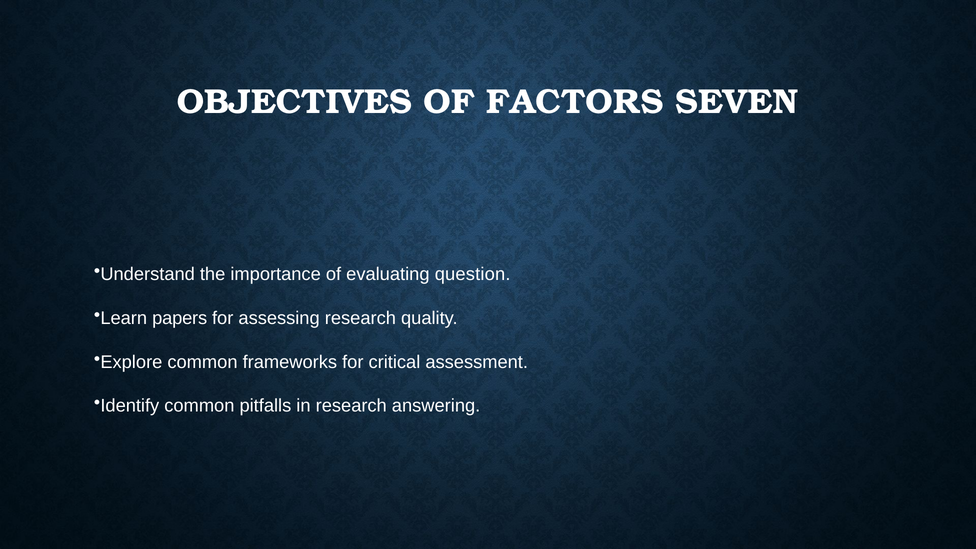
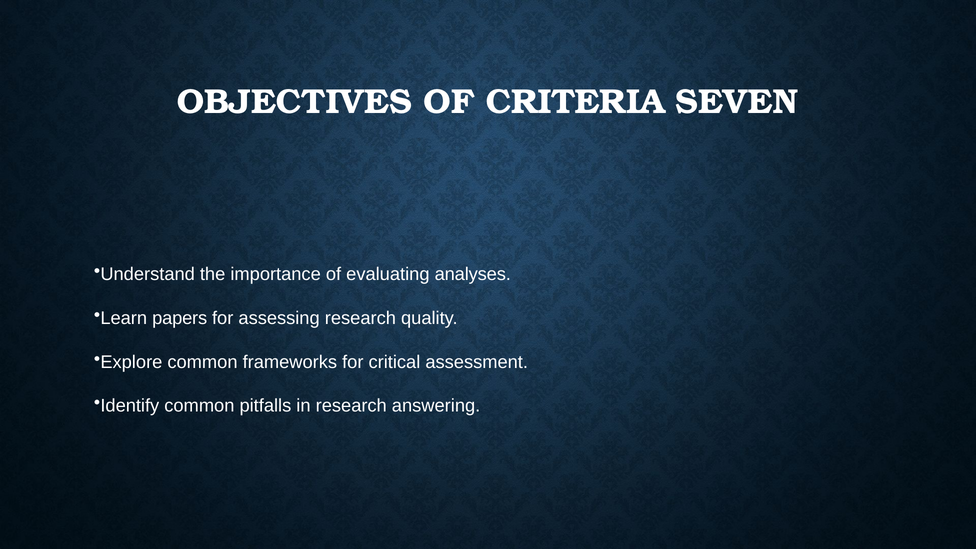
FACTORS: FACTORS -> CRITERIA
question: question -> analyses
